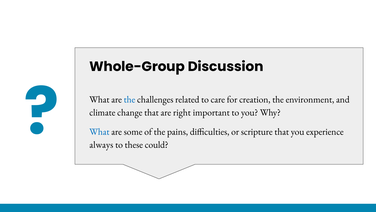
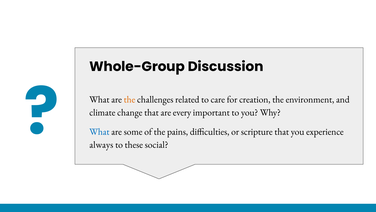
the at (130, 99) colour: blue -> orange
right: right -> every
could: could -> social
